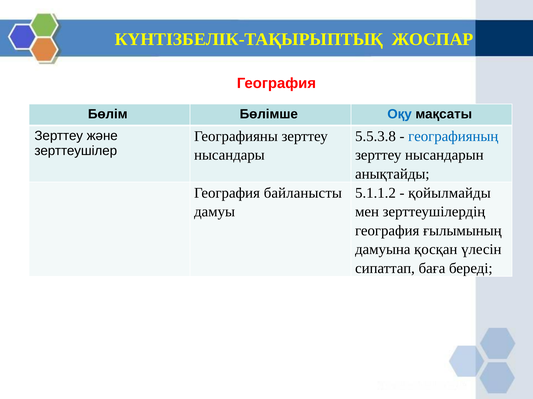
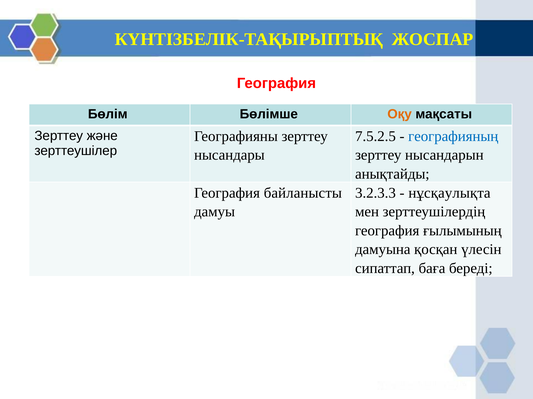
Оқу colour: blue -> orange
5.5.3.8: 5.5.3.8 -> 7.5.2.5
5.1.1.2: 5.1.1.2 -> 3.2.3.3
қойылмайды: қойылмайды -> нұсқаулықта
